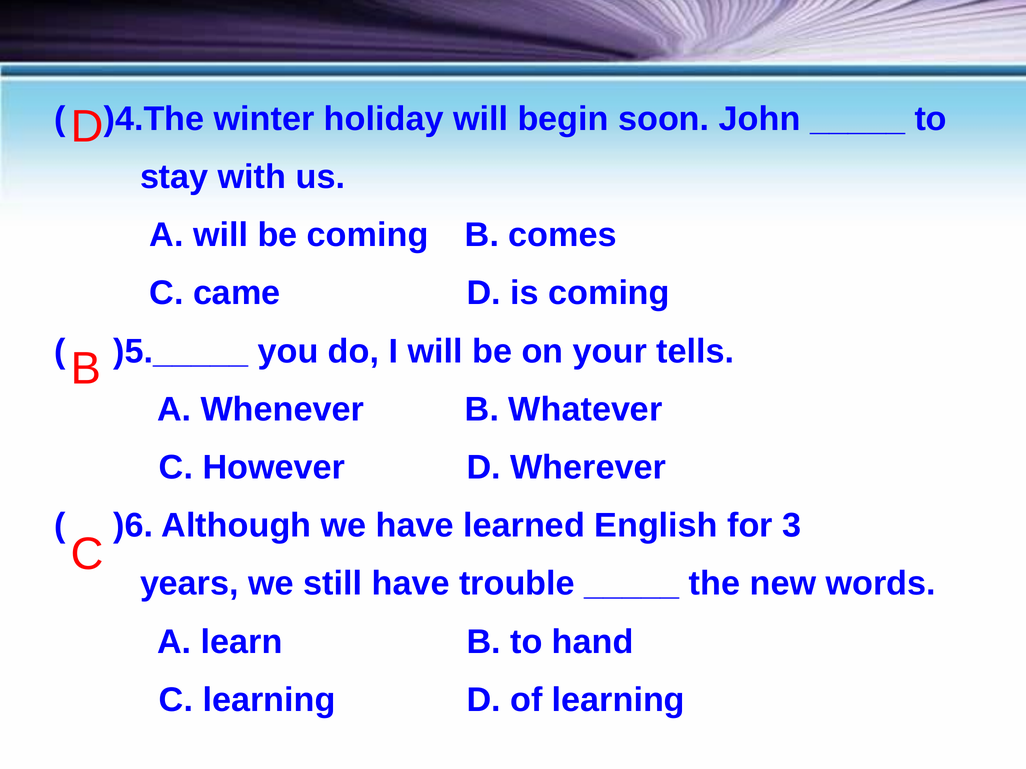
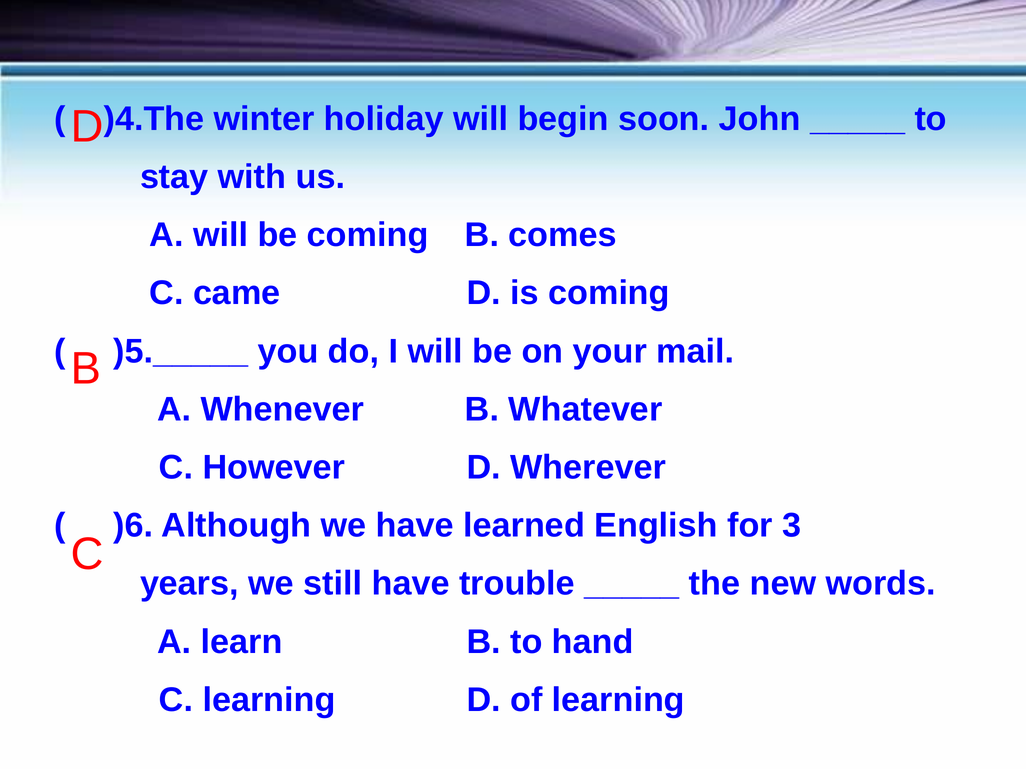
tells: tells -> mail
